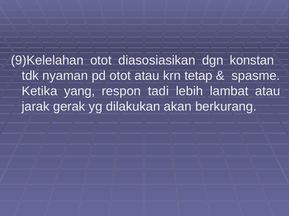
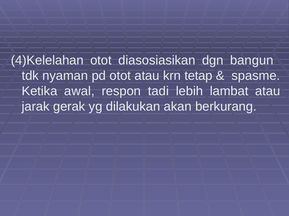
9)Kelelahan: 9)Kelelahan -> 4)Kelelahan
konstan: konstan -> bangun
yang: yang -> awal
